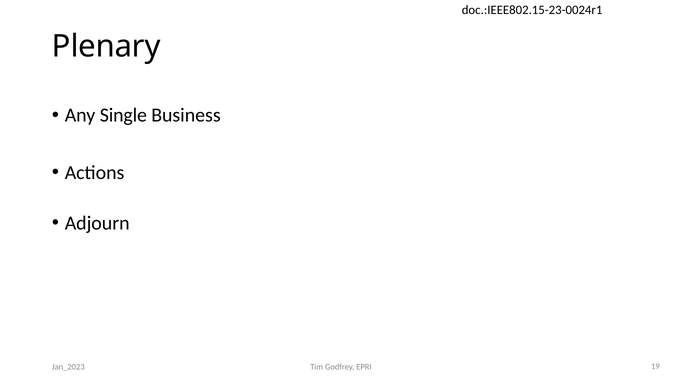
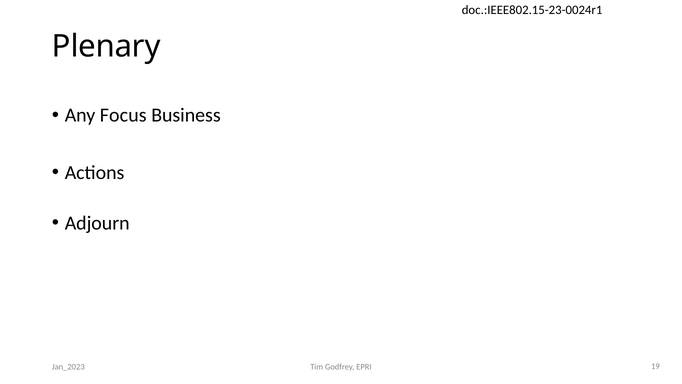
Single: Single -> Focus
